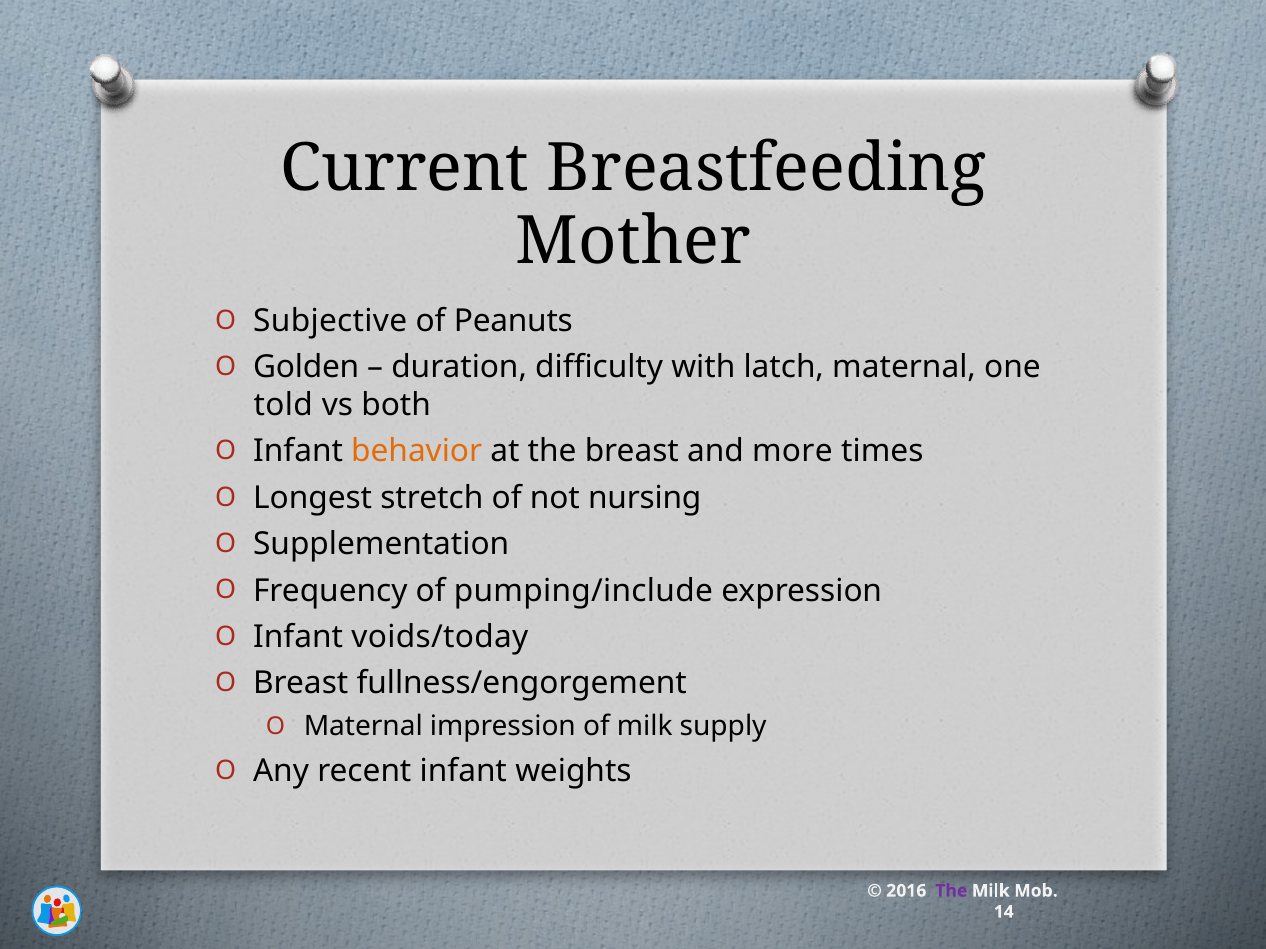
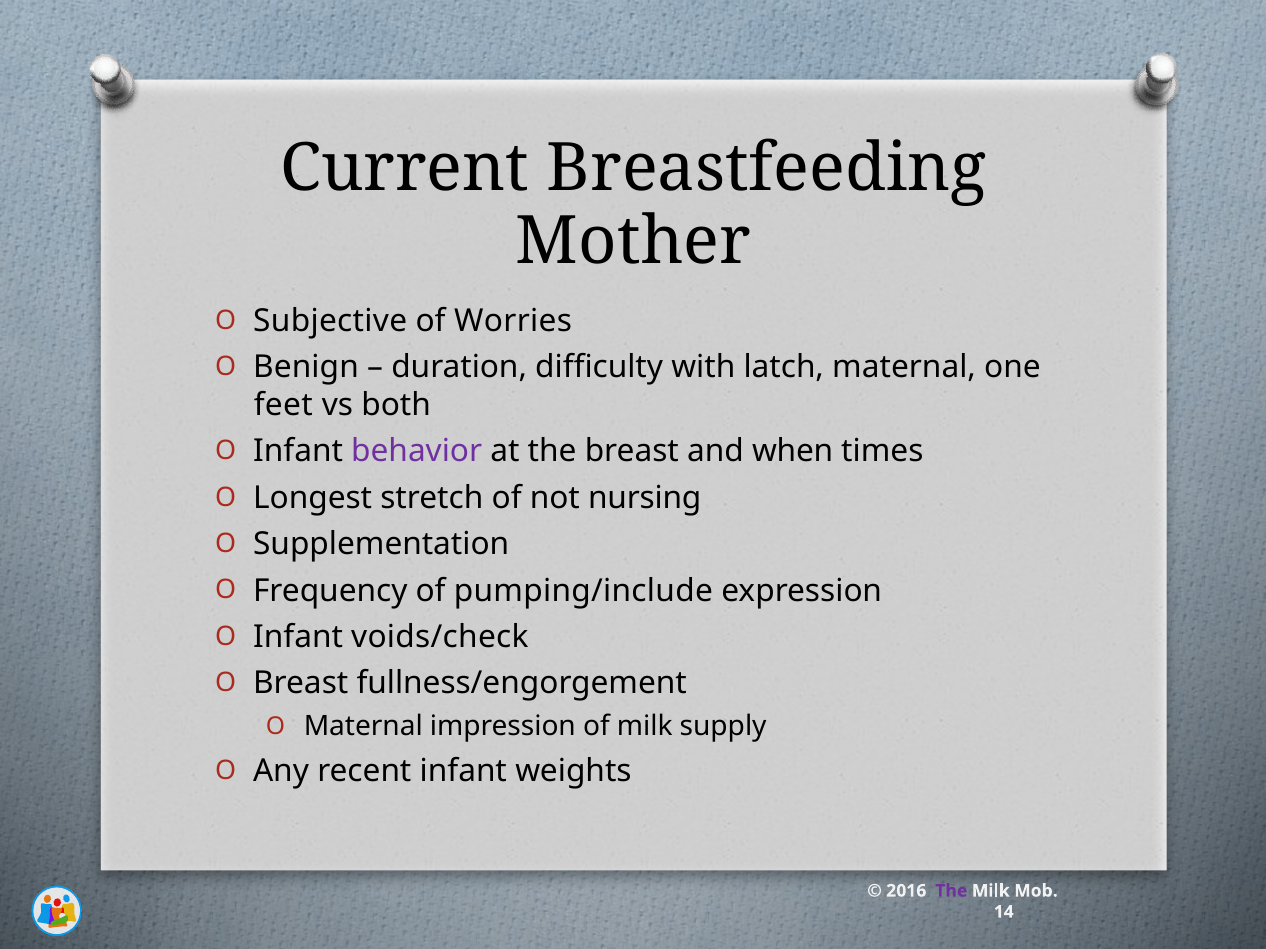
Peanuts: Peanuts -> Worries
Golden: Golden -> Benign
told: told -> feet
behavior colour: orange -> purple
more: more -> when
voids/today: voids/today -> voids/check
